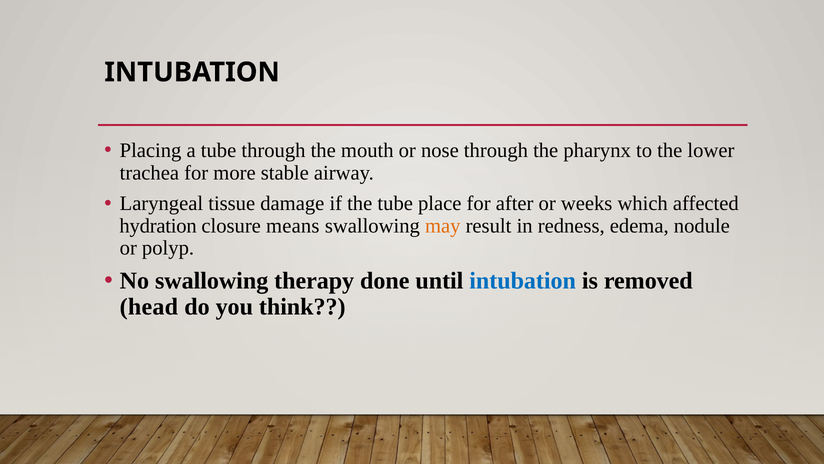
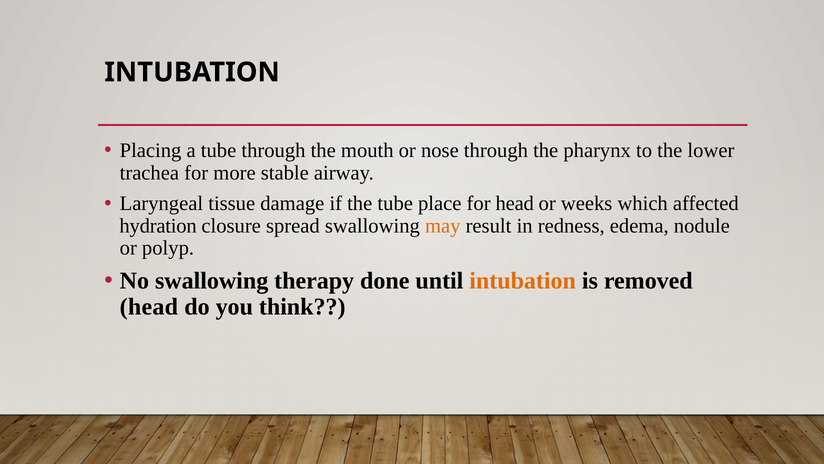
for after: after -> head
means: means -> spread
intubation at (523, 280) colour: blue -> orange
